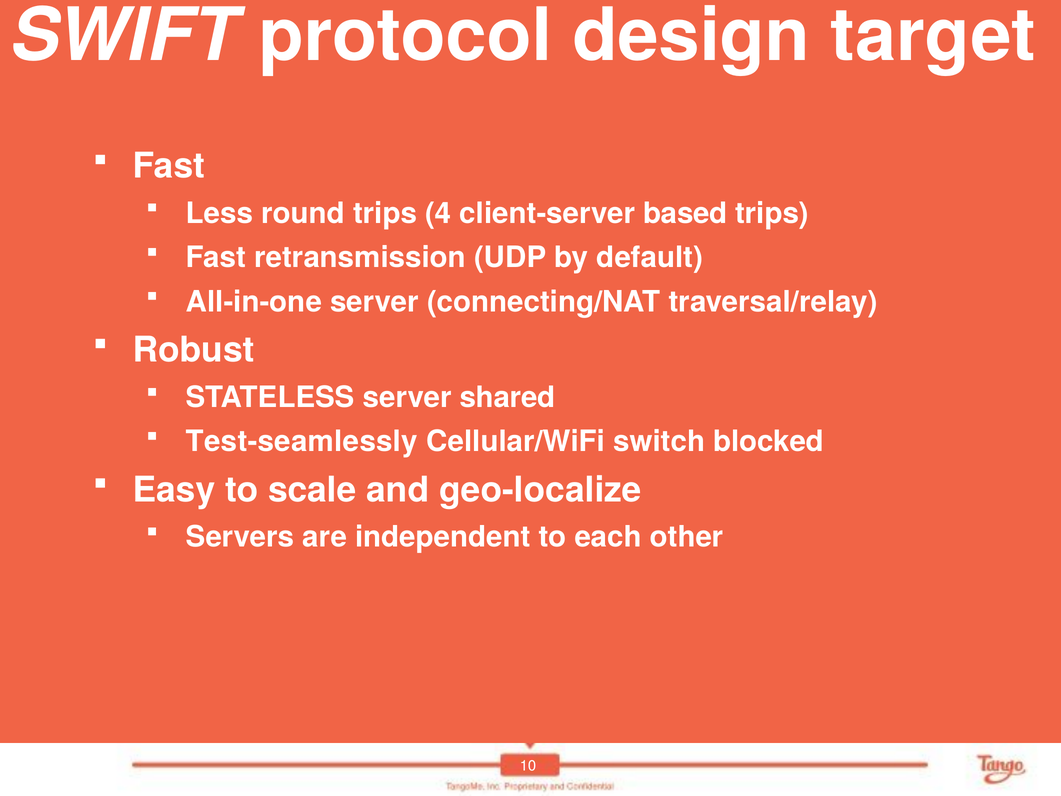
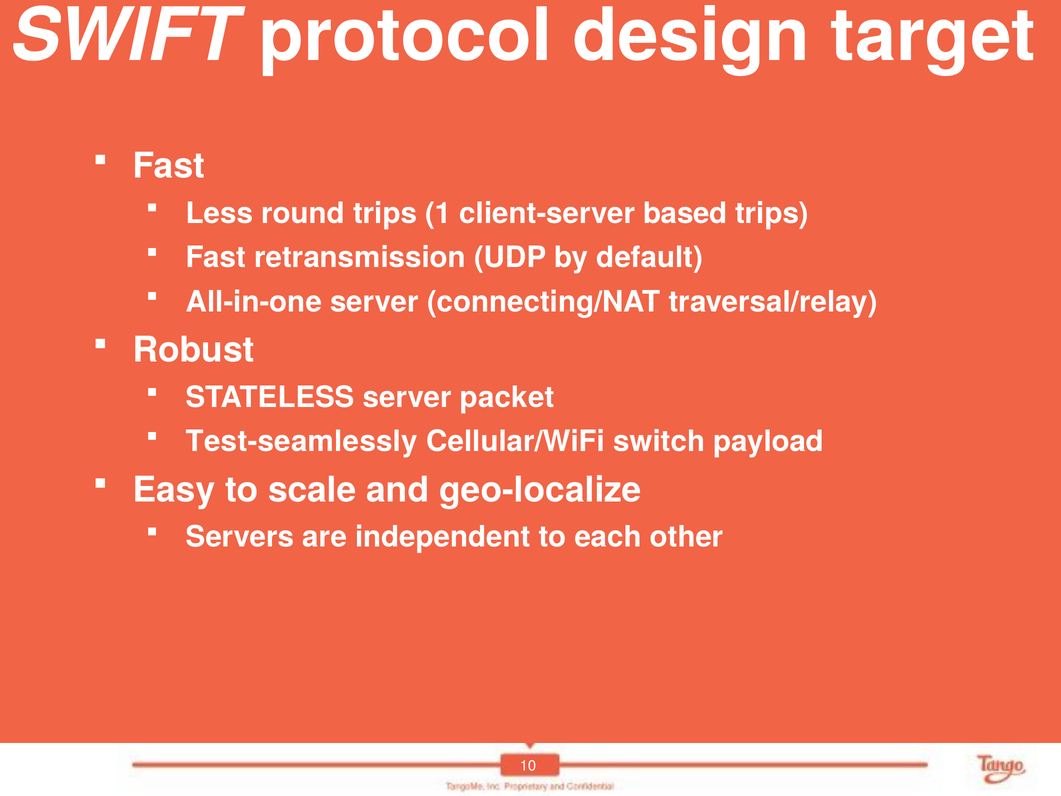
4: 4 -> 1
shared: shared -> packet
blocked: blocked -> payload
